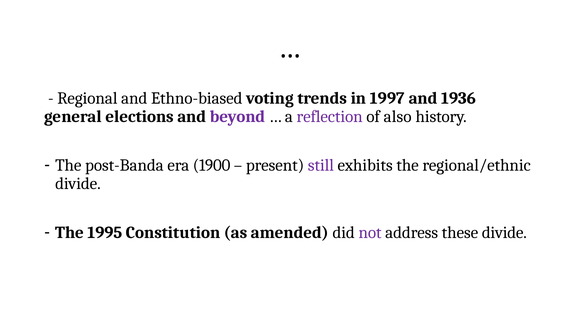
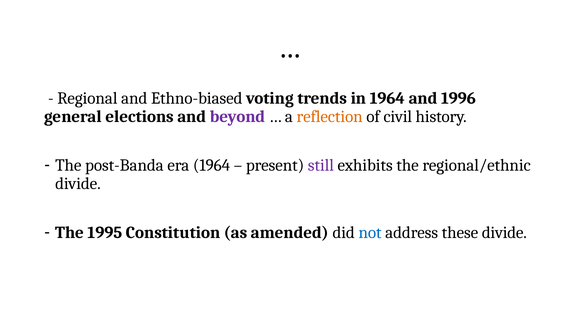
in 1997: 1997 -> 1964
1936: 1936 -> 1996
reflection colour: purple -> orange
also: also -> civil
era 1900: 1900 -> 1964
not colour: purple -> blue
